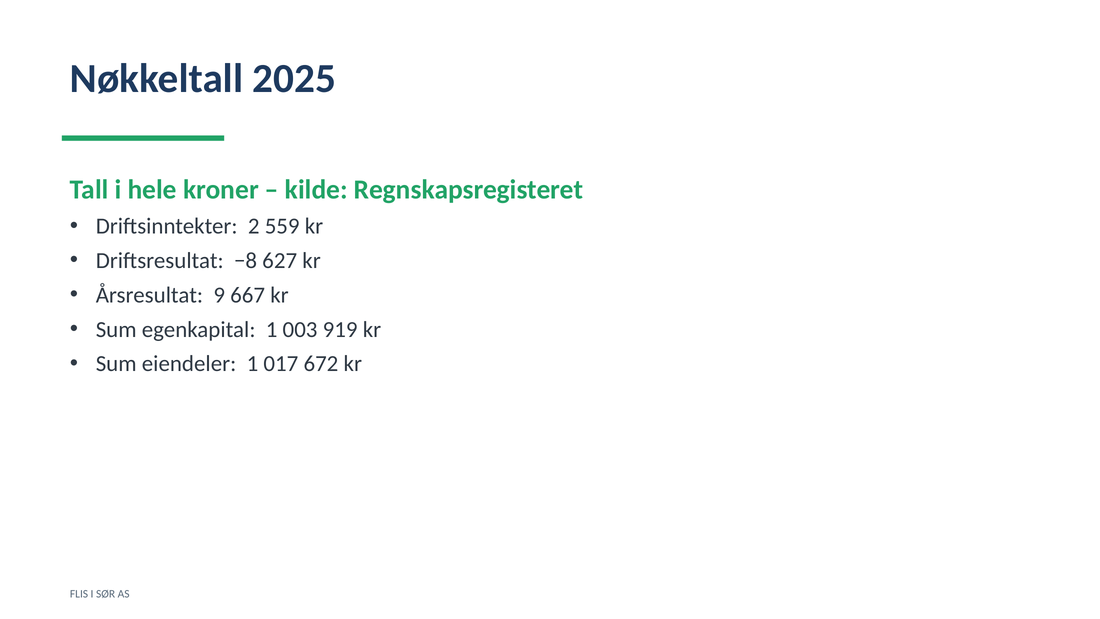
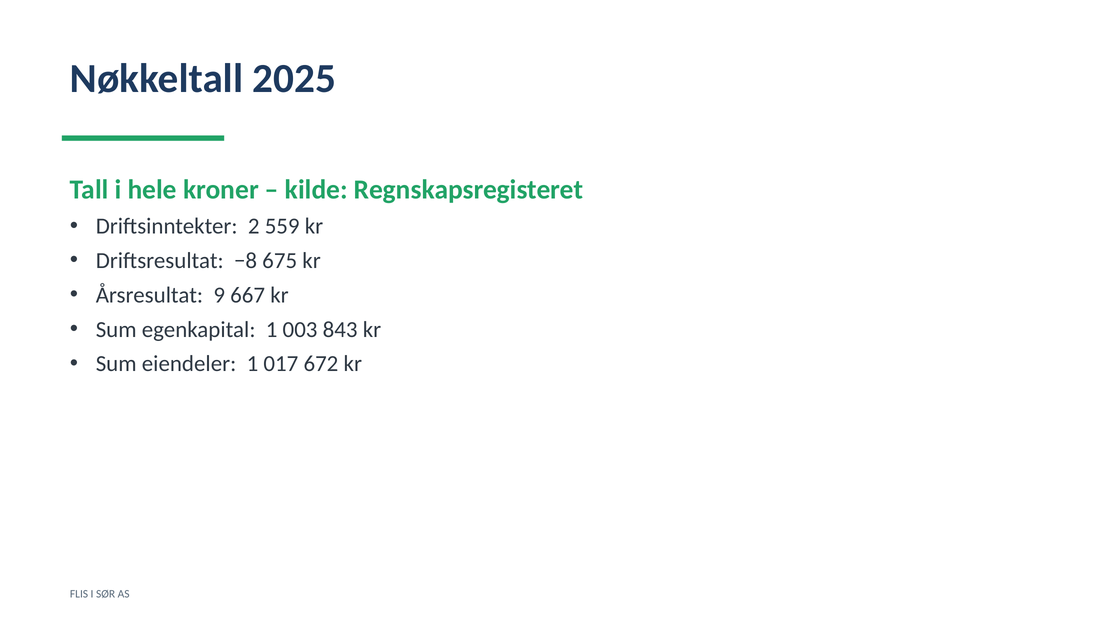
627: 627 -> 675
919: 919 -> 843
